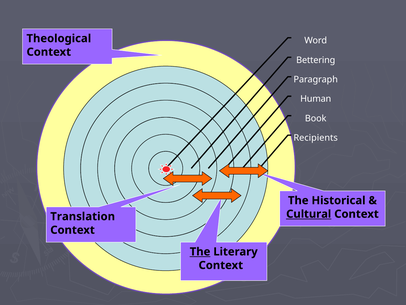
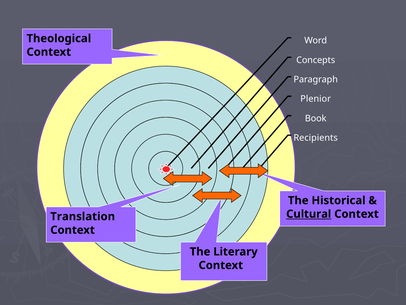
Bettering: Bettering -> Concepts
Human: Human -> Plenior
The at (200, 251) underline: present -> none
